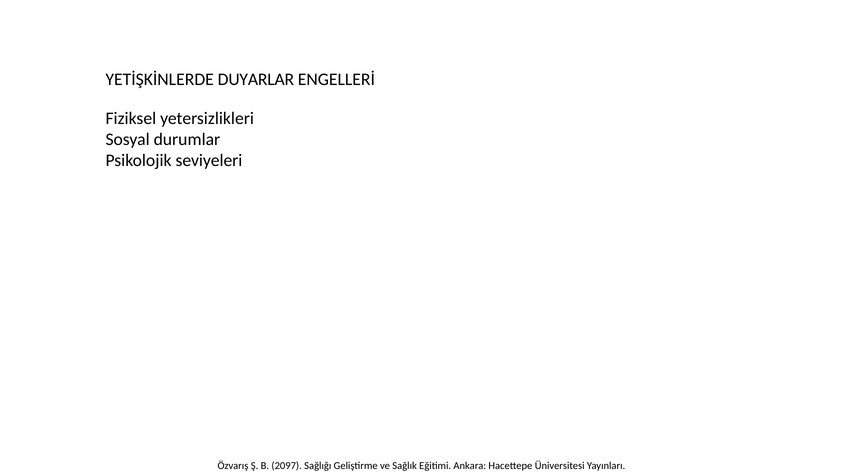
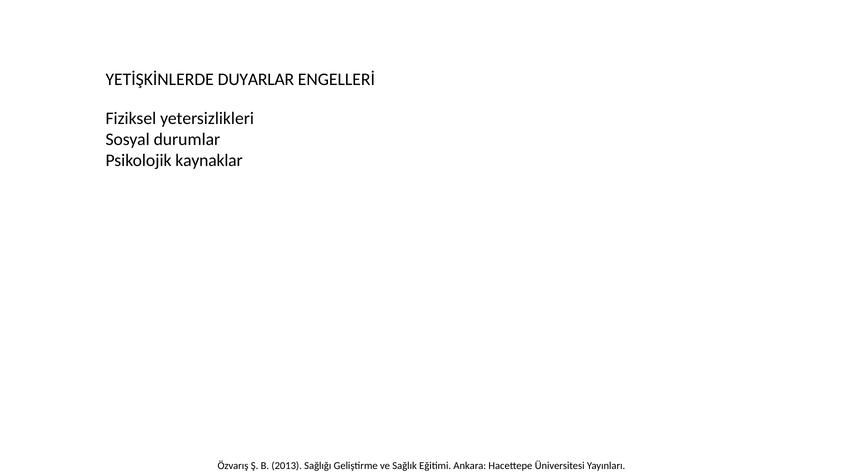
seviyeleri: seviyeleri -> kaynaklar
2097: 2097 -> 2013
